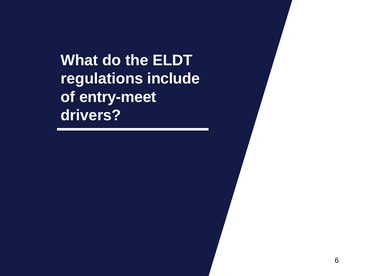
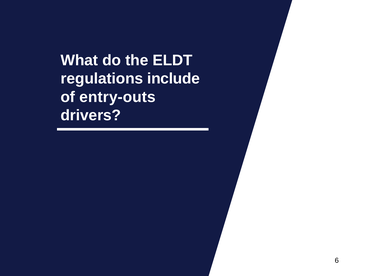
entry-meet: entry-meet -> entry-outs
